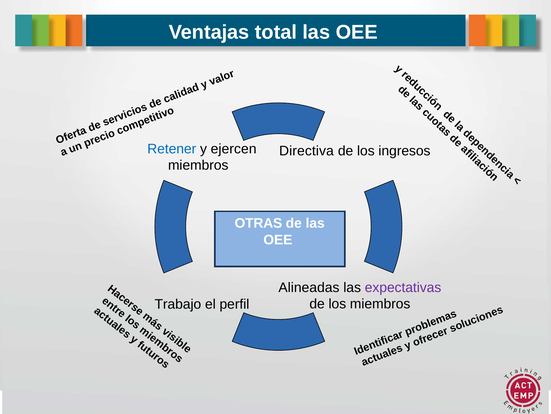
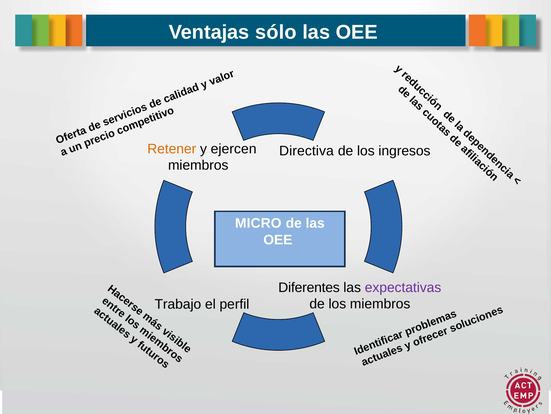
total: total -> sólo
Retener colour: blue -> orange
OTRAS: OTRAS -> MICRO
Alineadas: Alineadas -> Diferentes
